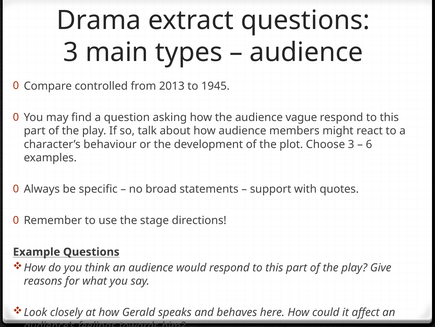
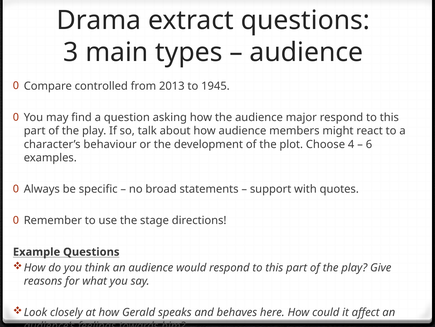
vague: vague -> major
Choose 3: 3 -> 4
